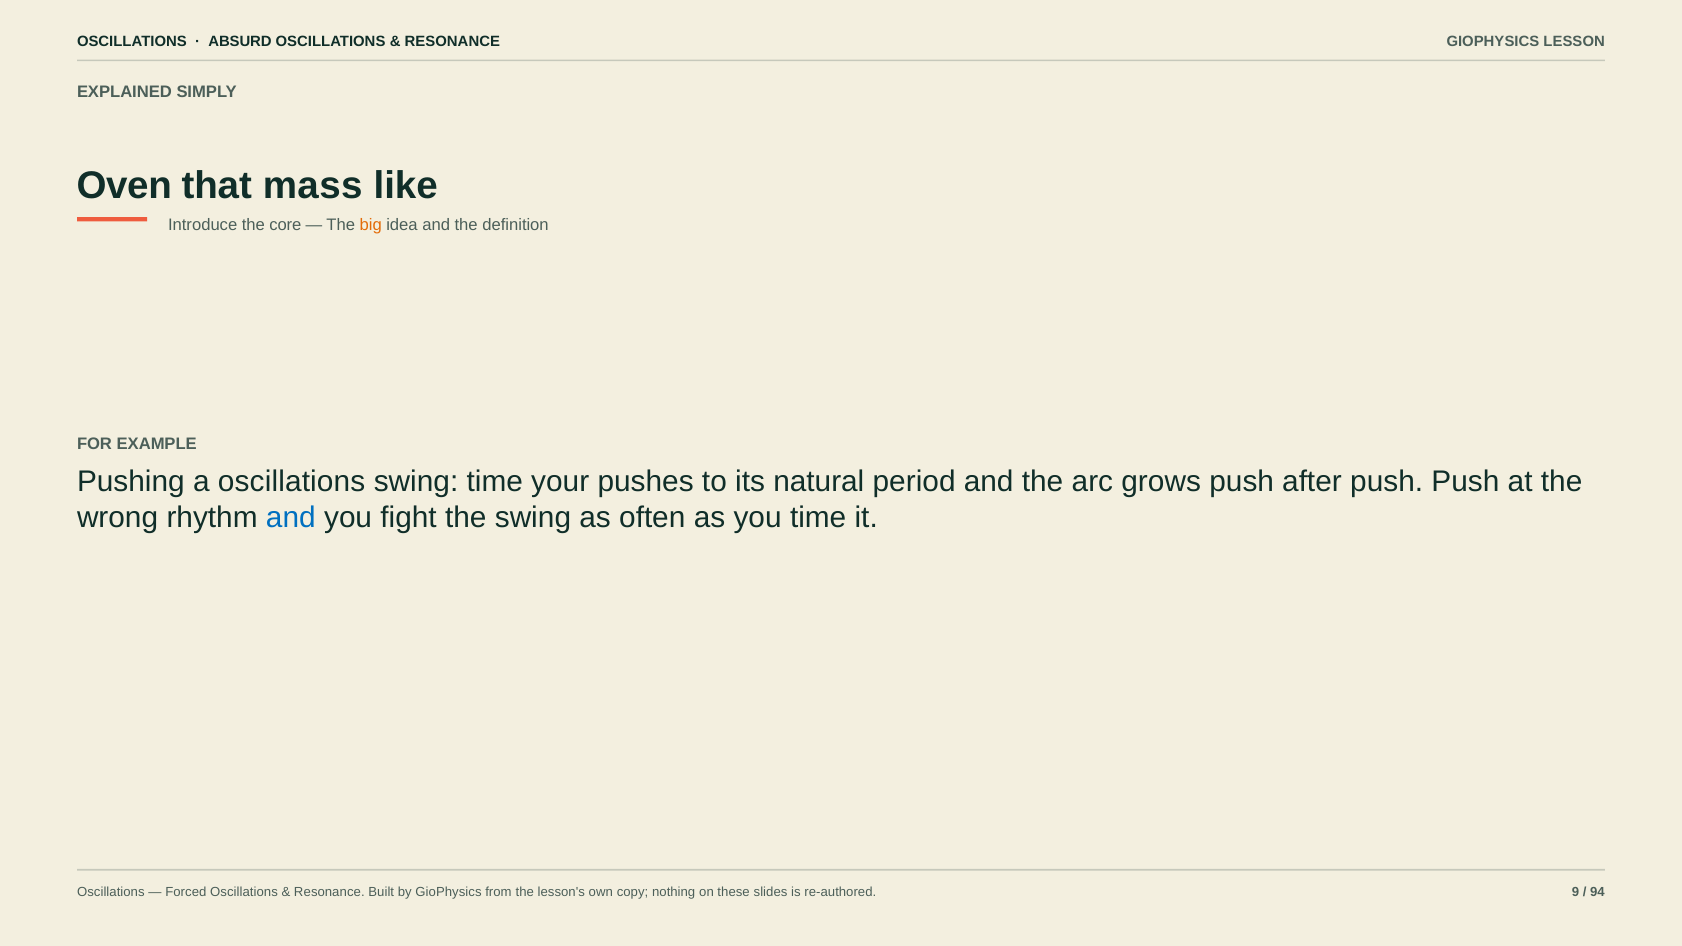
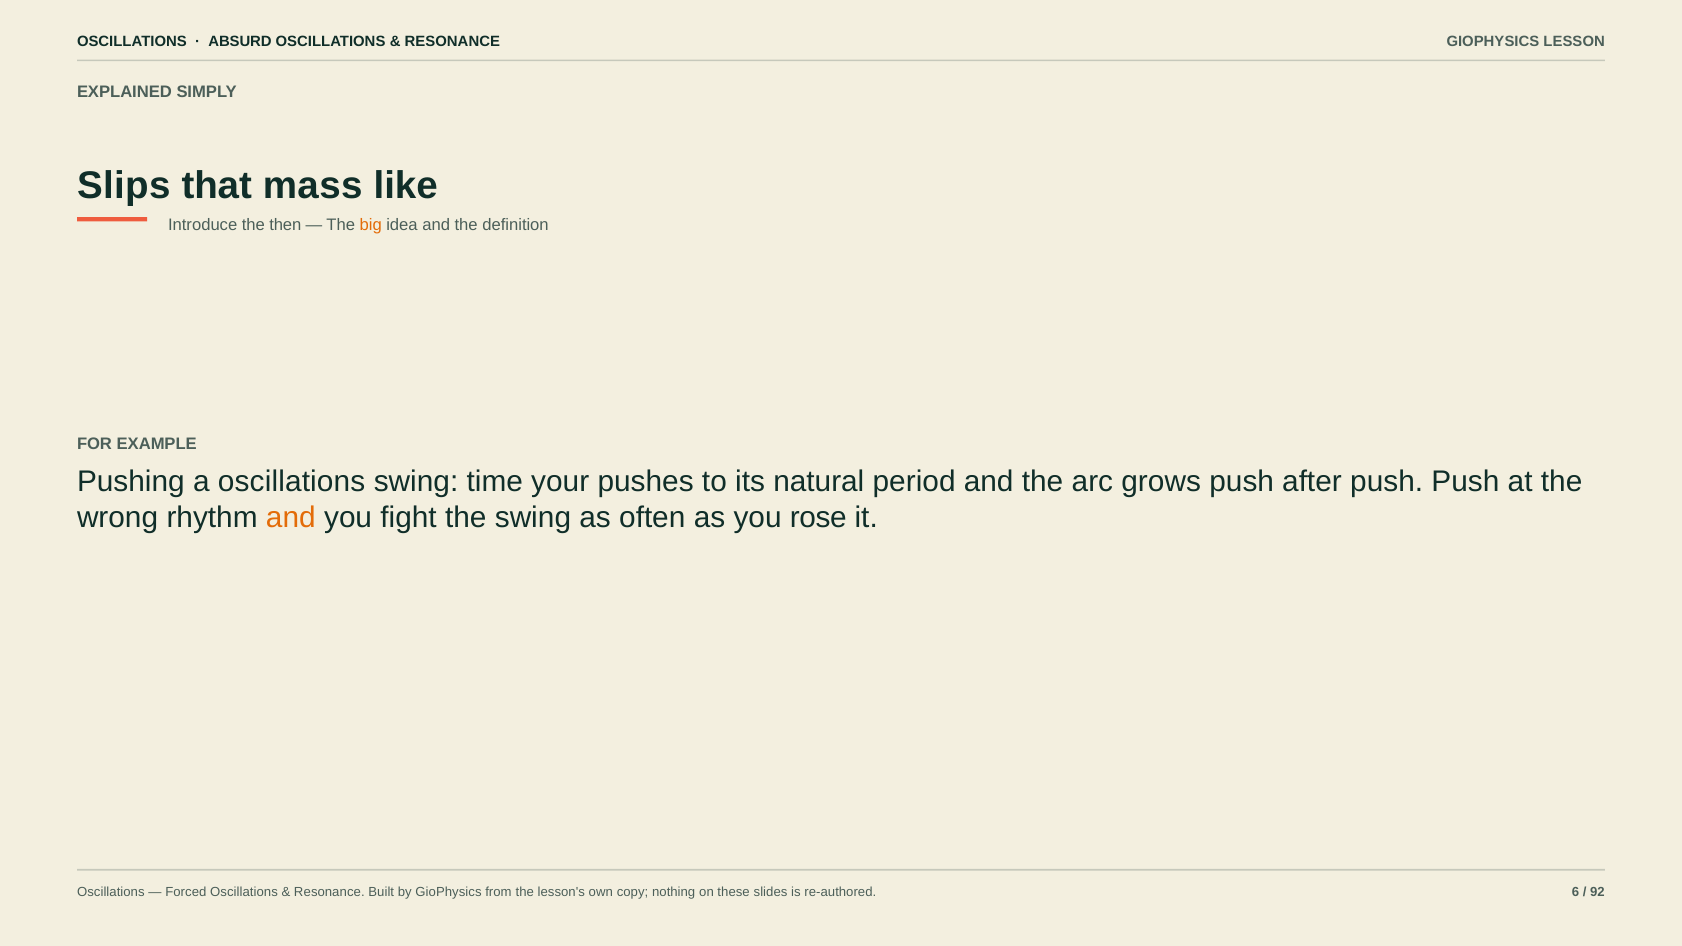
Oven: Oven -> Slips
core: core -> then
and at (291, 518) colour: blue -> orange
you time: time -> rose
9: 9 -> 6
94: 94 -> 92
